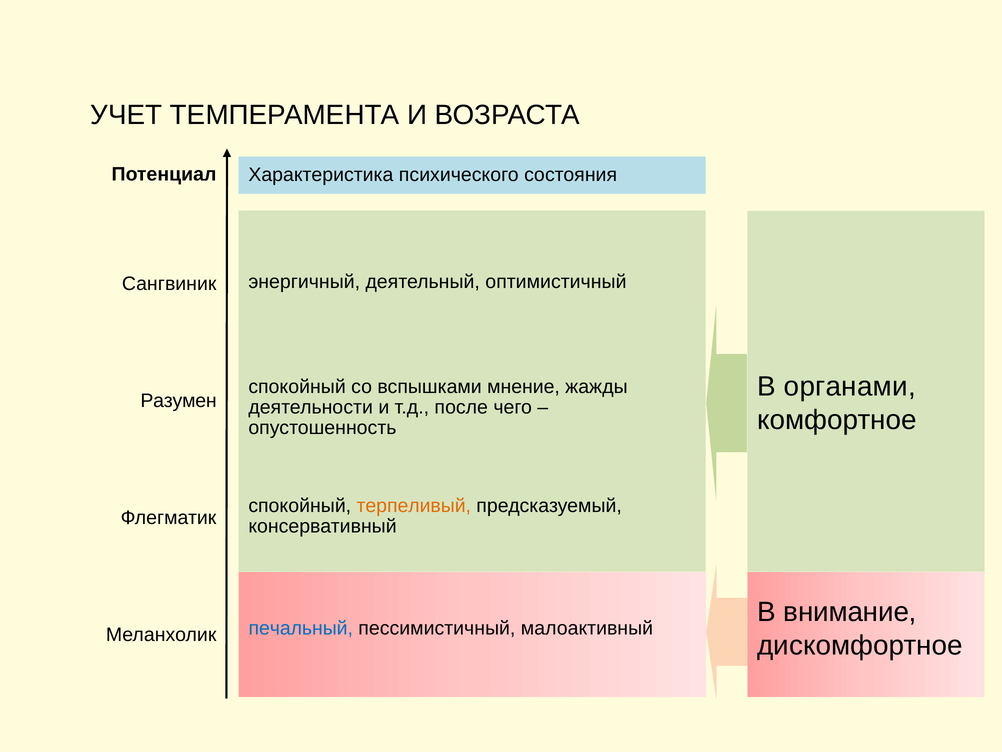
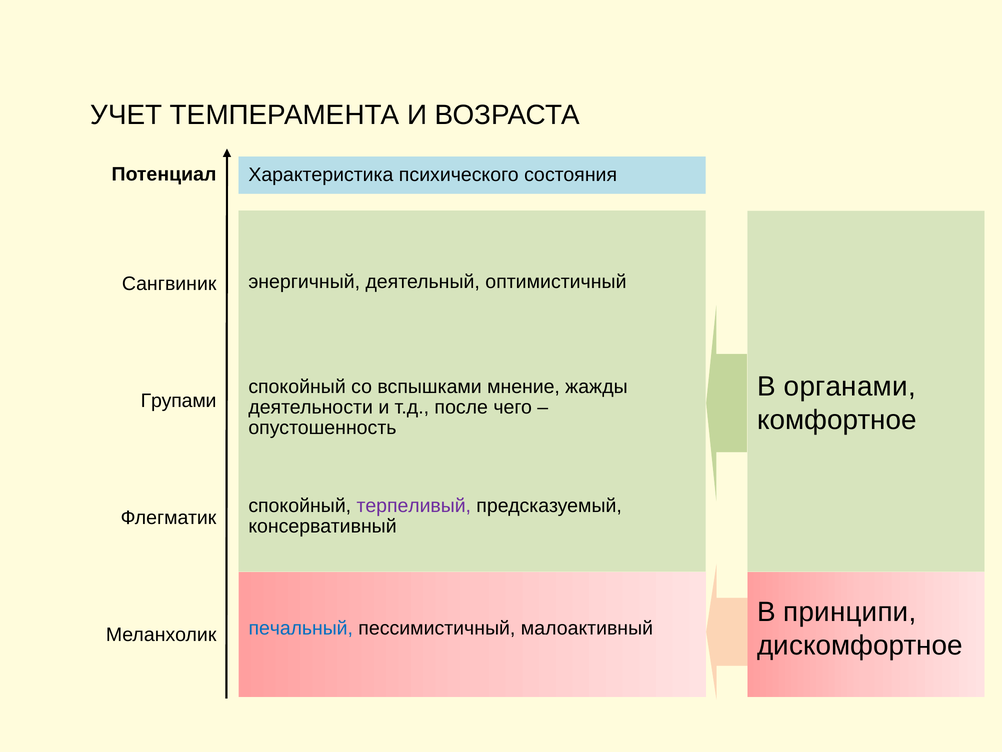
Разумен: Разумен -> Групами
терпеливый colour: orange -> purple
внимание: внимание -> принципи
